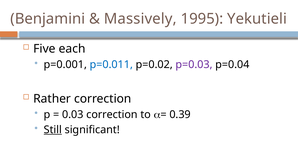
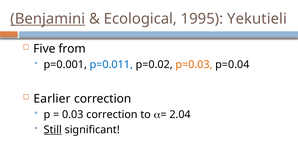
Benjamini underline: none -> present
Massively: Massively -> Ecological
each: each -> from
p=0.03 colour: purple -> orange
Rather: Rather -> Earlier
0.39: 0.39 -> 2.04
